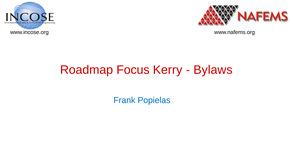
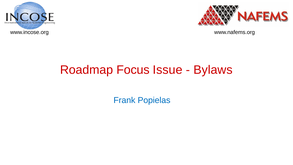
Kerry: Kerry -> Issue
